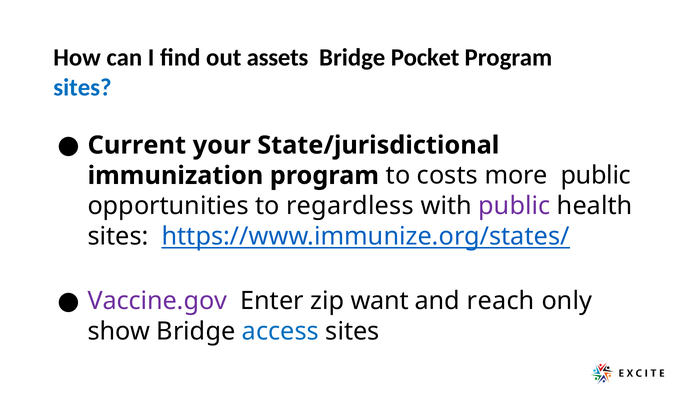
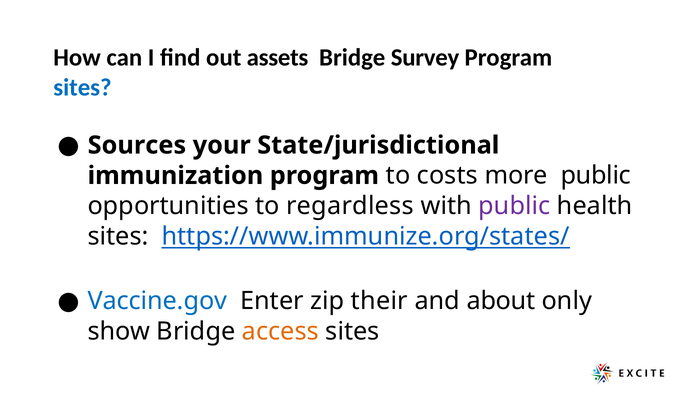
Pocket: Pocket -> Survey
Current: Current -> Sources
Vaccine.gov colour: purple -> blue
want: want -> their
reach: reach -> about
access colour: blue -> orange
